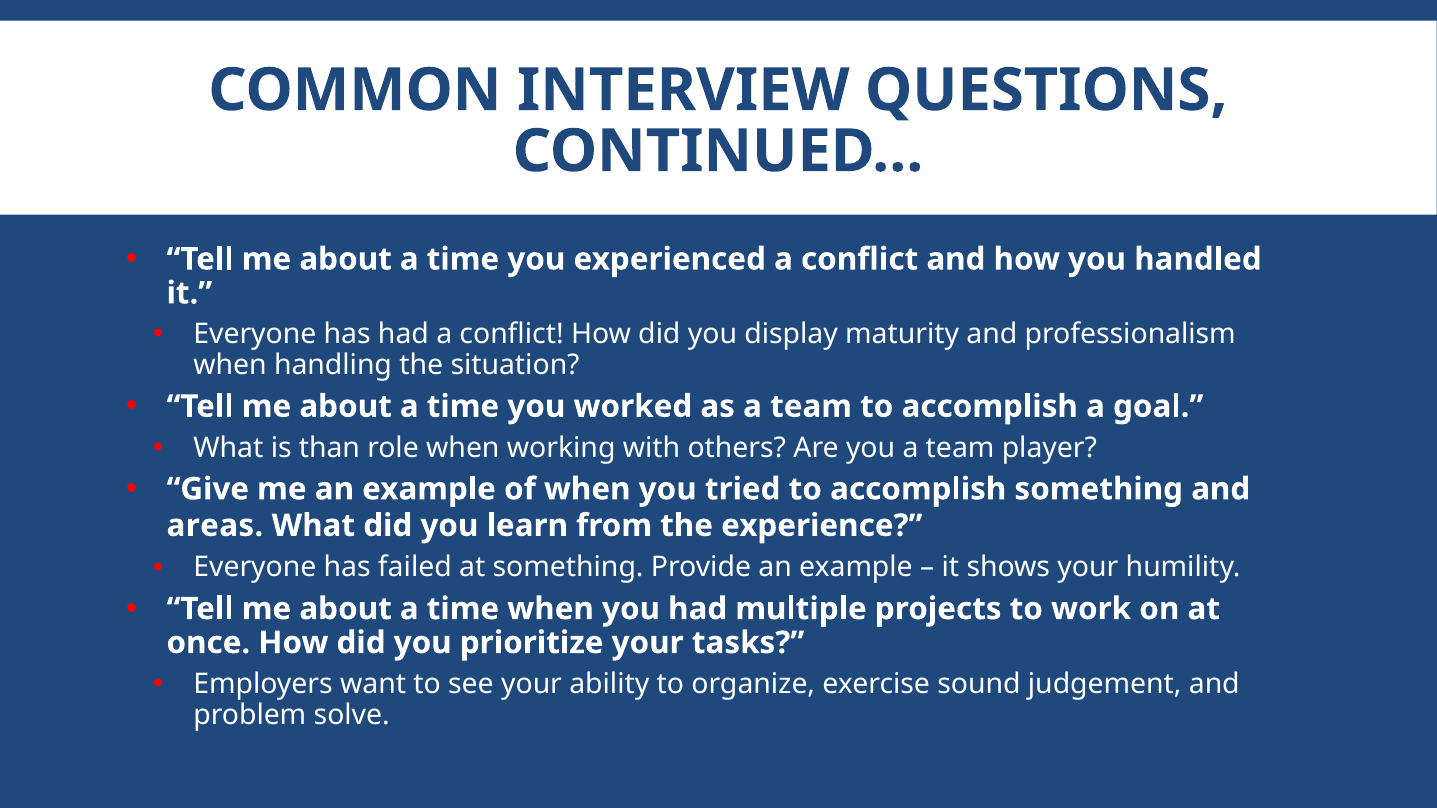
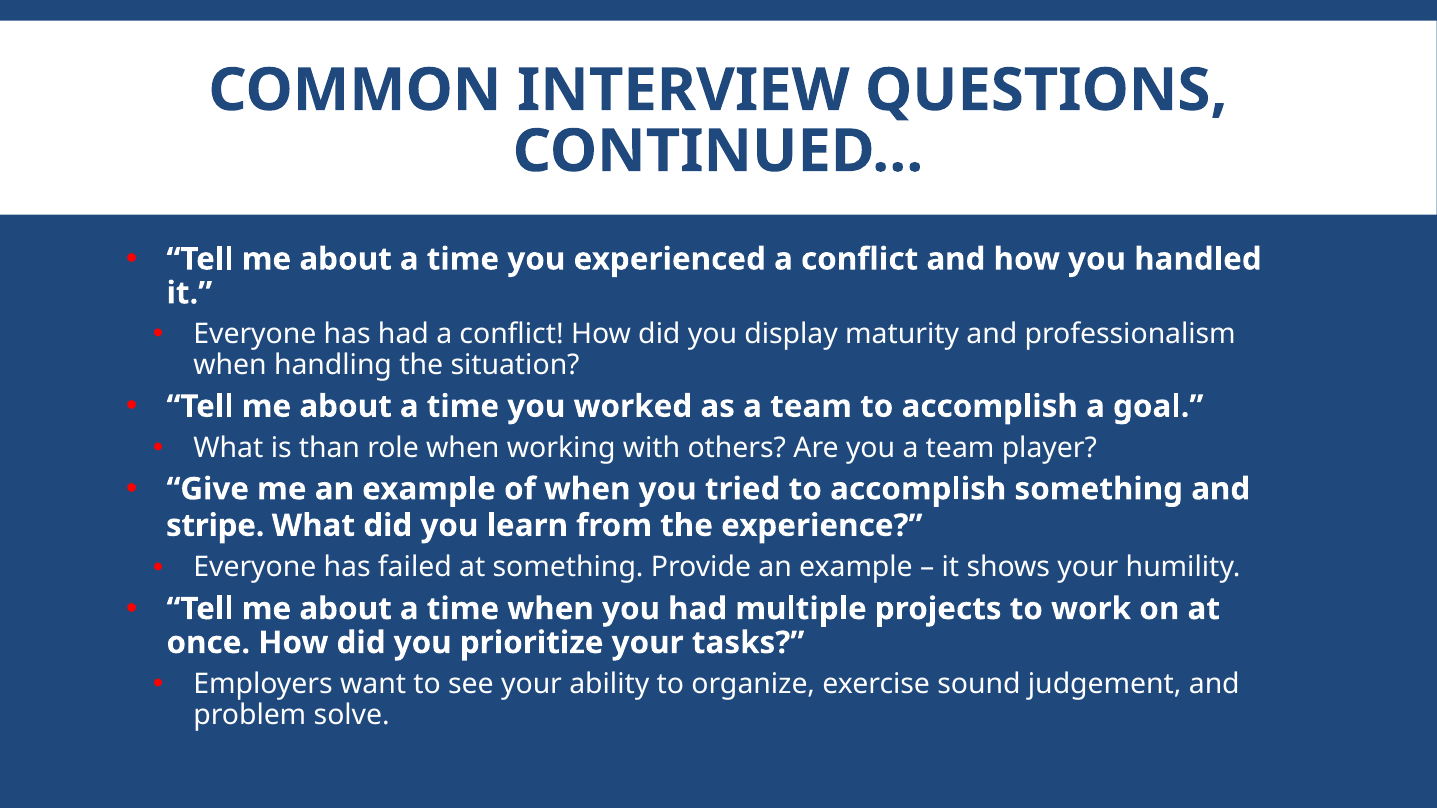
areas: areas -> stripe
